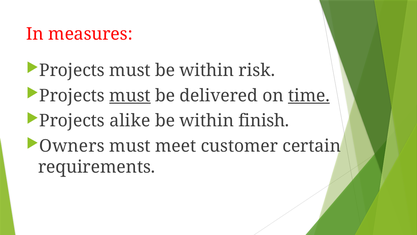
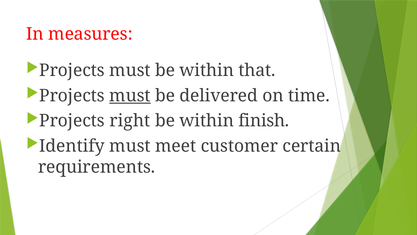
risk: risk -> that
time underline: present -> none
alike: alike -> right
Owners: Owners -> Identify
